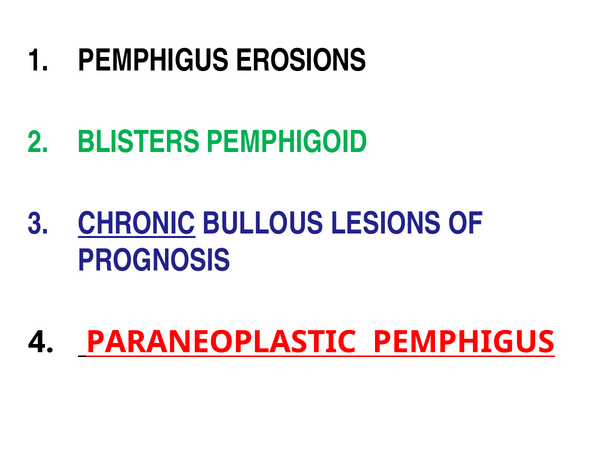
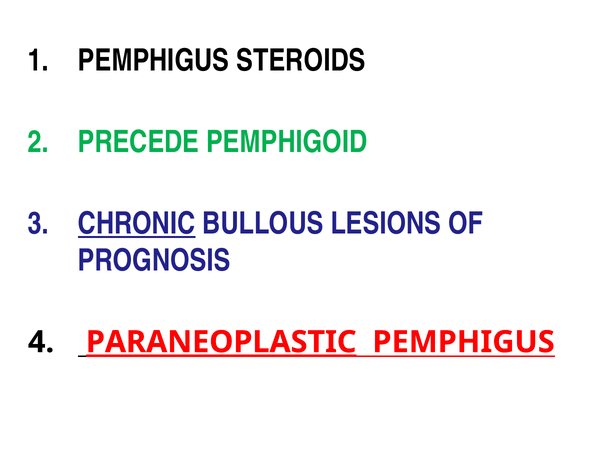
EROSIONS: EROSIONS -> STEROIDS
BLISTERS: BLISTERS -> PRECEDE
PARANEOPLASTIC underline: none -> present
